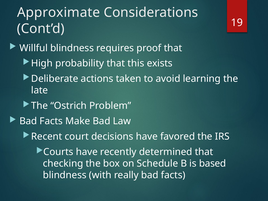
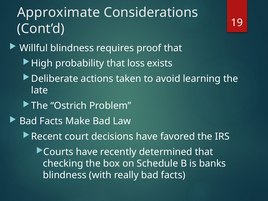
this: this -> loss
based: based -> banks
